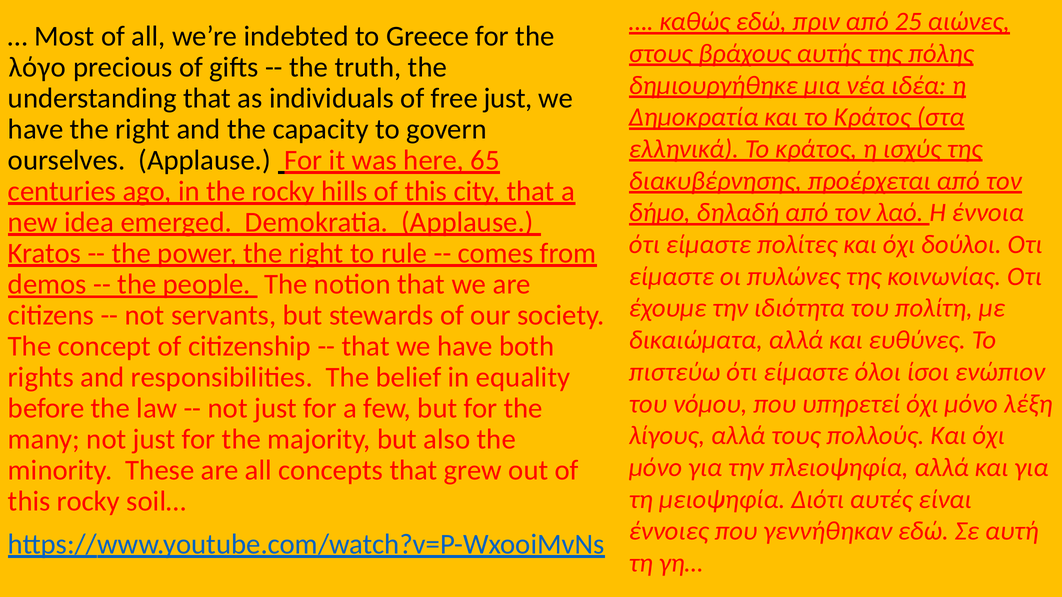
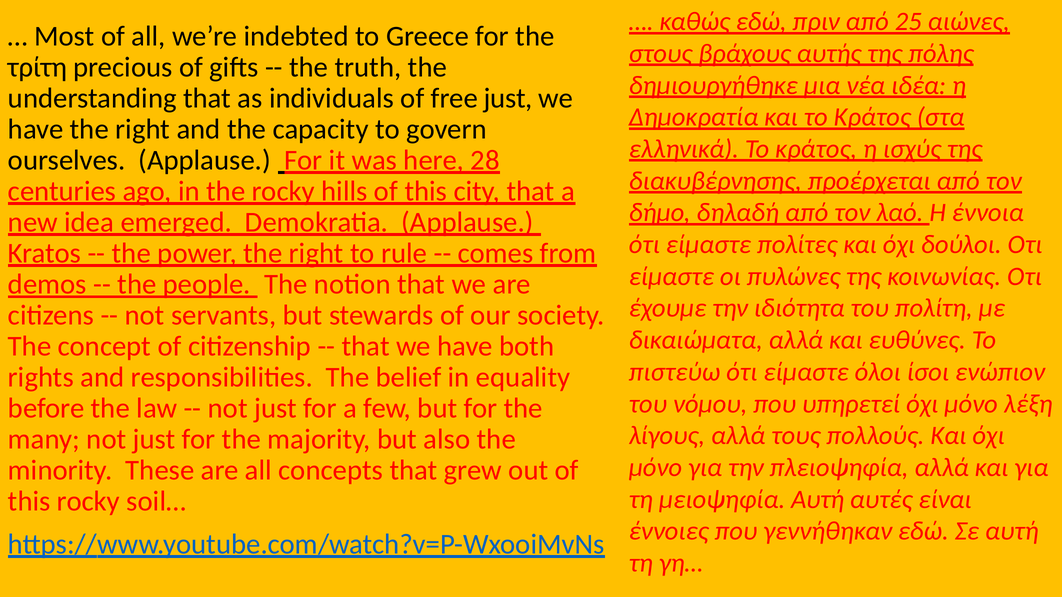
λόγο: λόγο -> τρίτη
65: 65 -> 28
μειοψηφία Διότι: Διότι -> Αυτή
